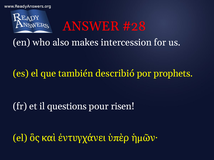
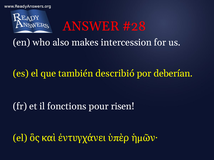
prophets: prophets -> deberían
questions: questions -> fonctions
